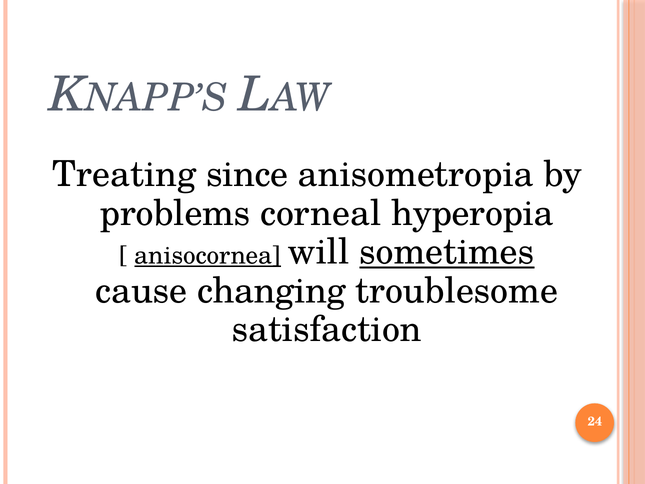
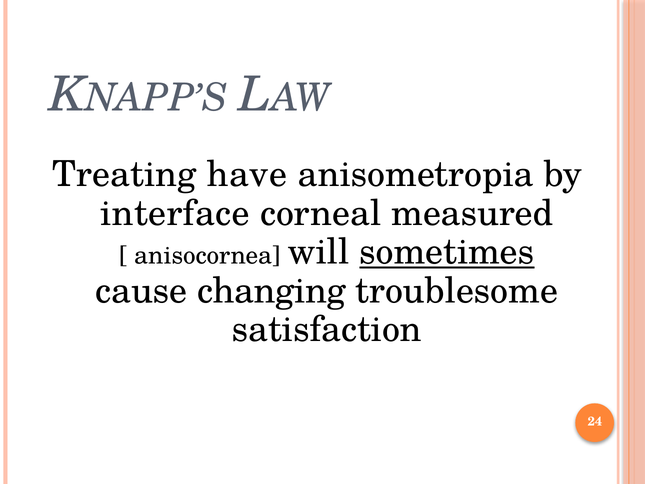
since: since -> have
problems: problems -> interface
hyperopia: hyperopia -> measured
anisocornea underline: present -> none
